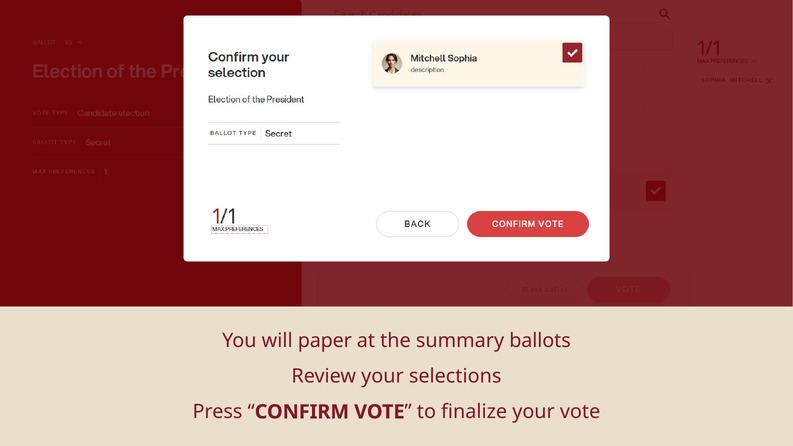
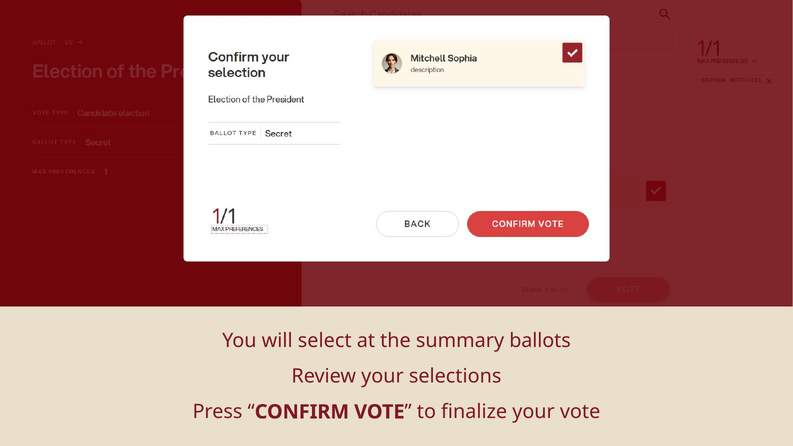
paper: paper -> select
